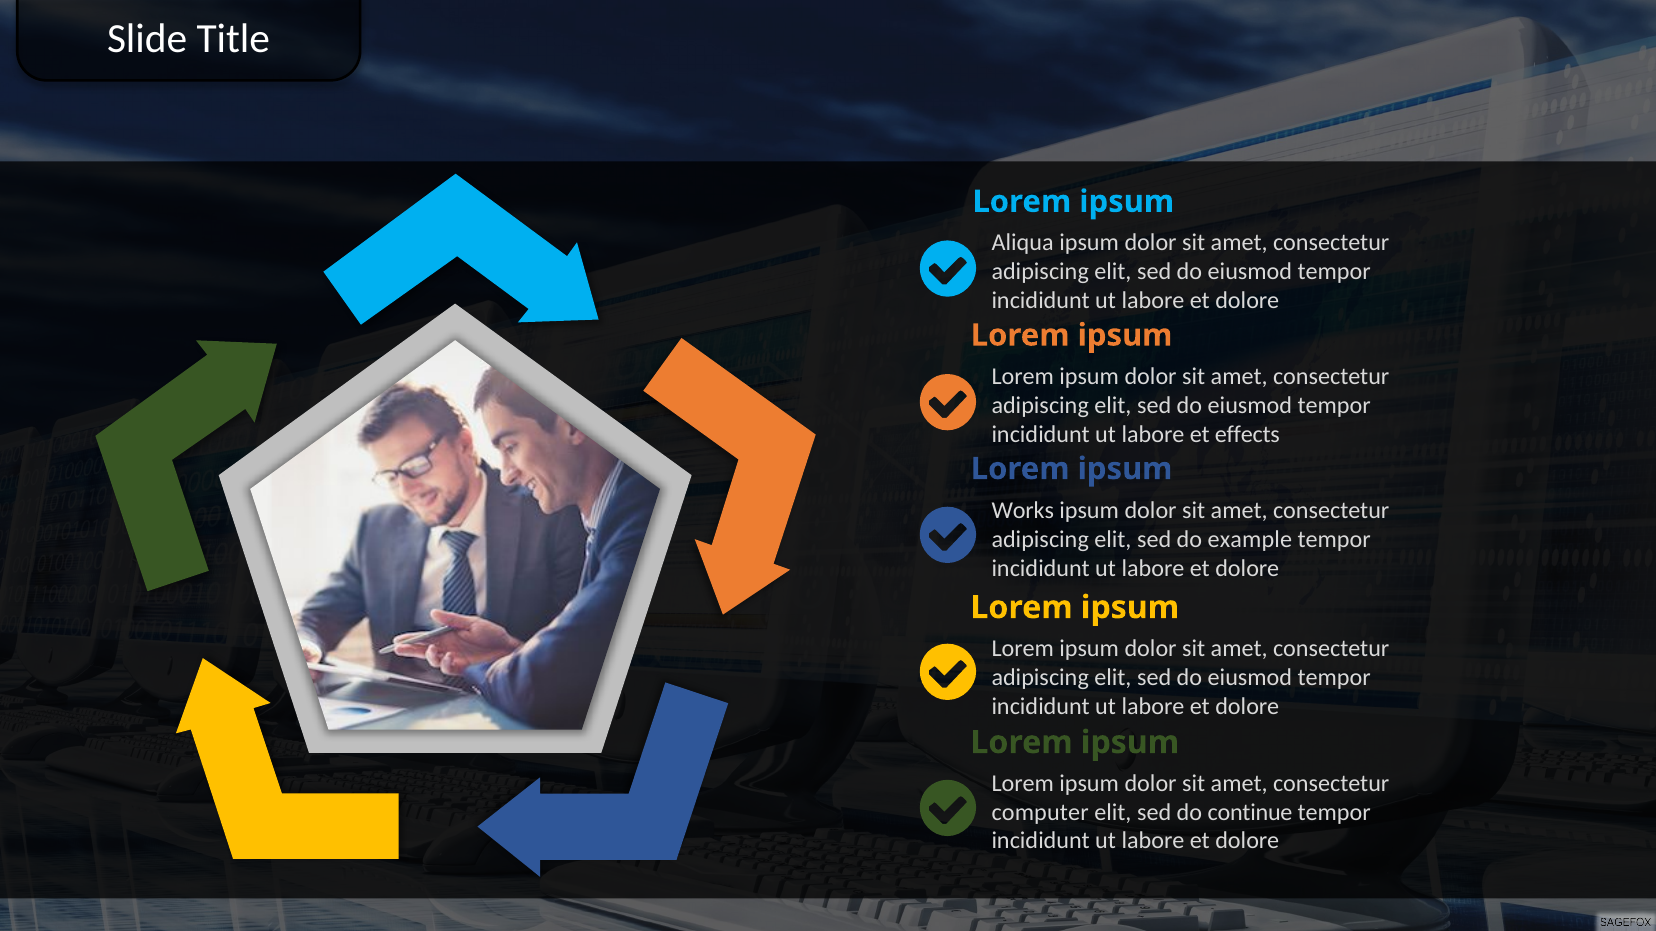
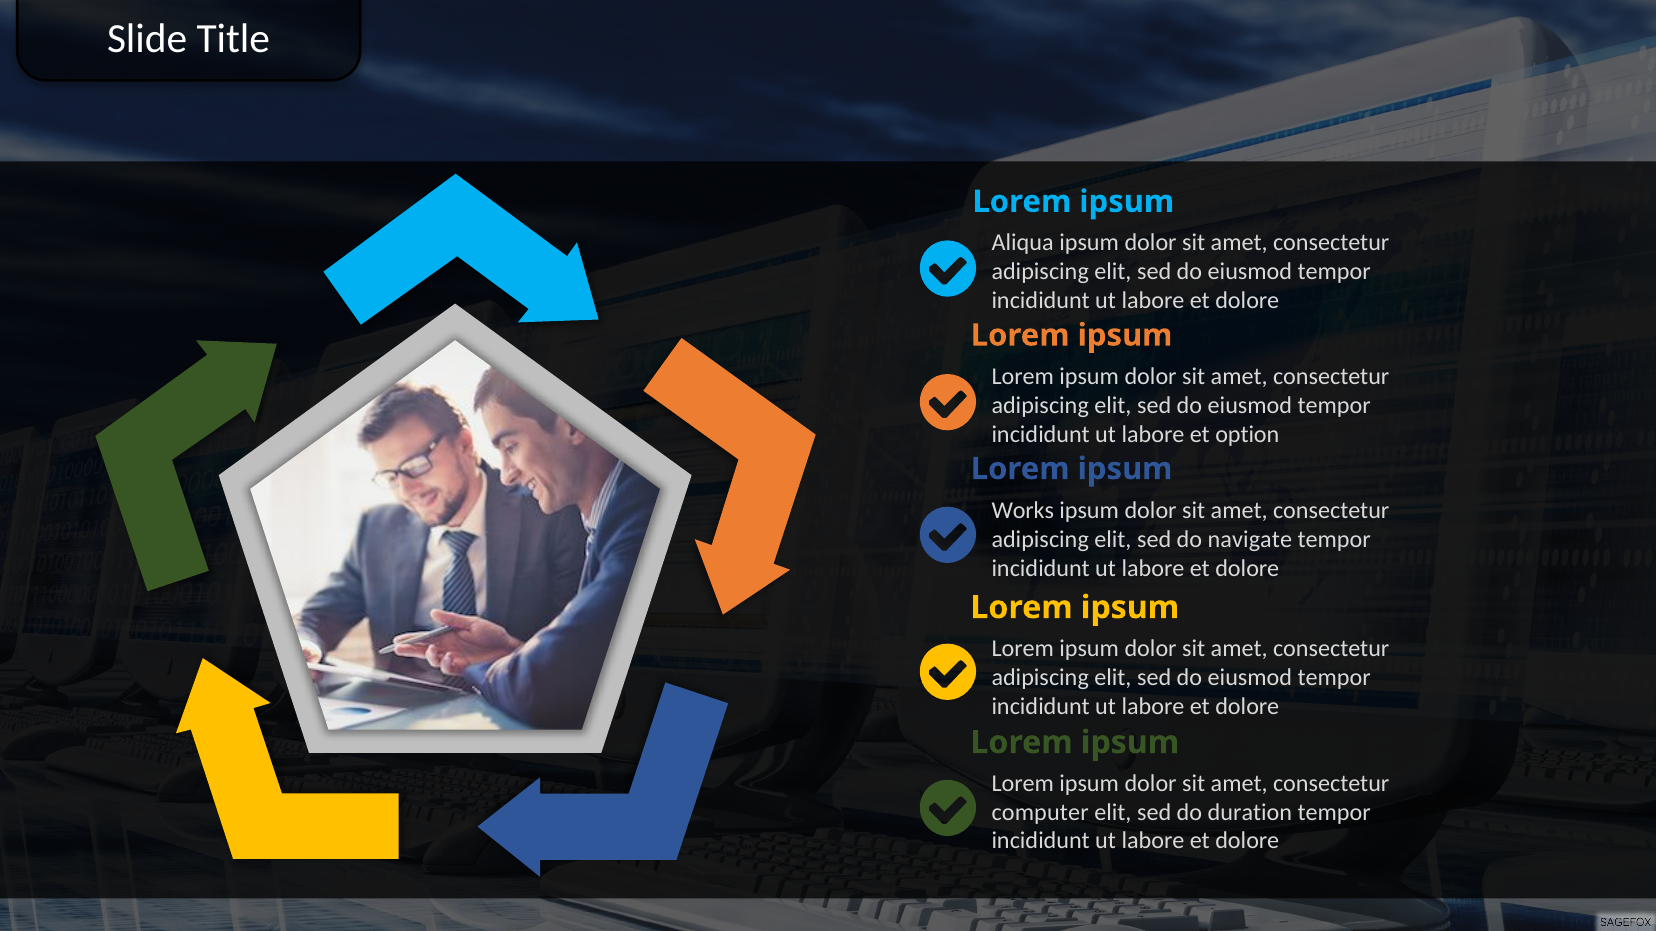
effects: effects -> option
example: example -> navigate
continue: continue -> duration
